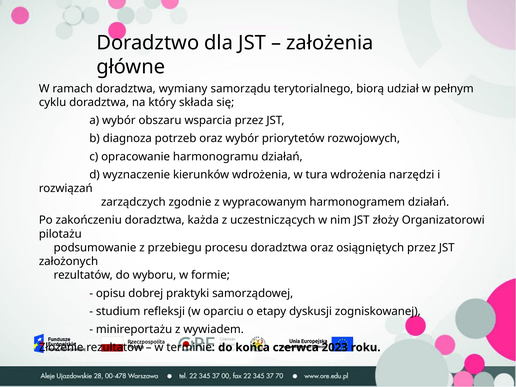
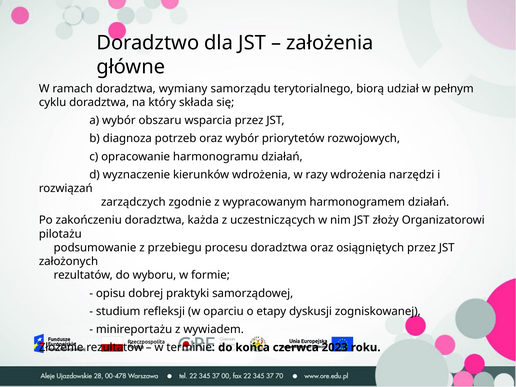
tura: tura -> razy
